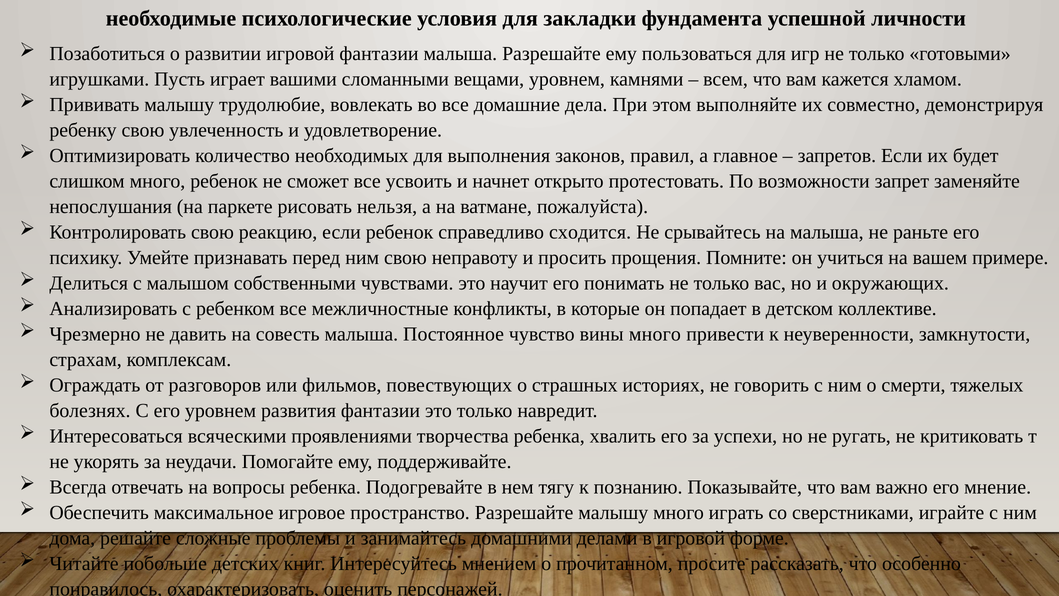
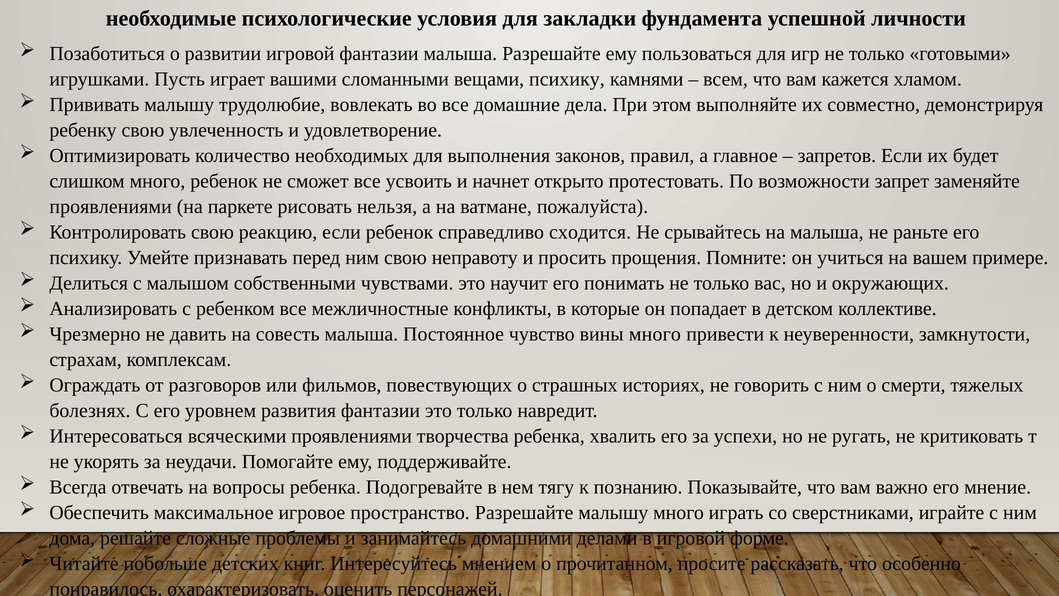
вещами уровнем: уровнем -> психику
непослушания at (111, 206): непослушания -> проявлениями
